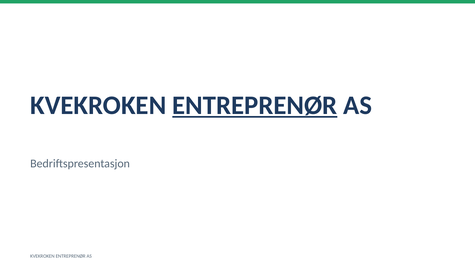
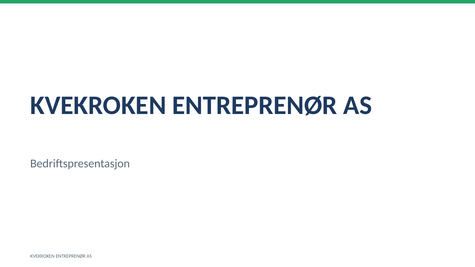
ENTREPRENØR at (255, 105) underline: present -> none
